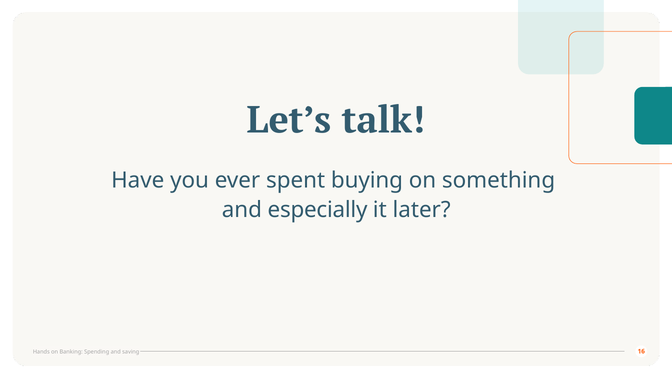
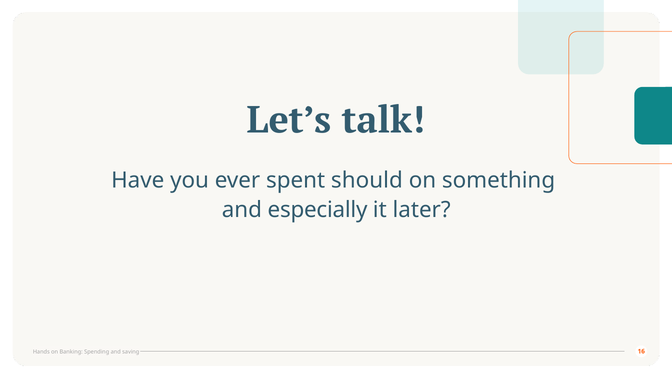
buying: buying -> should
